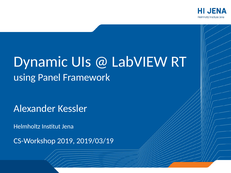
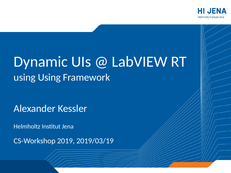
using Panel: Panel -> Using
